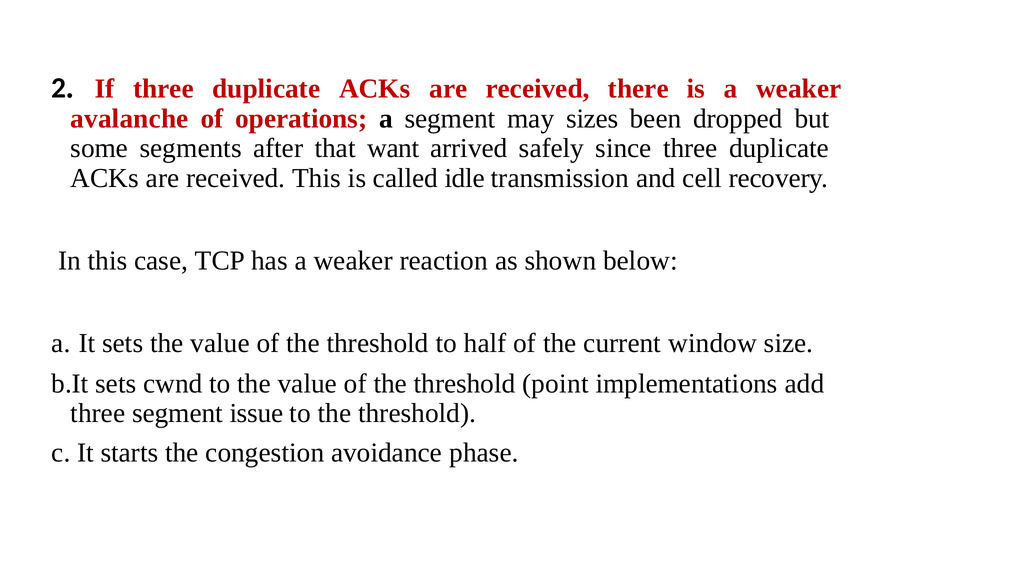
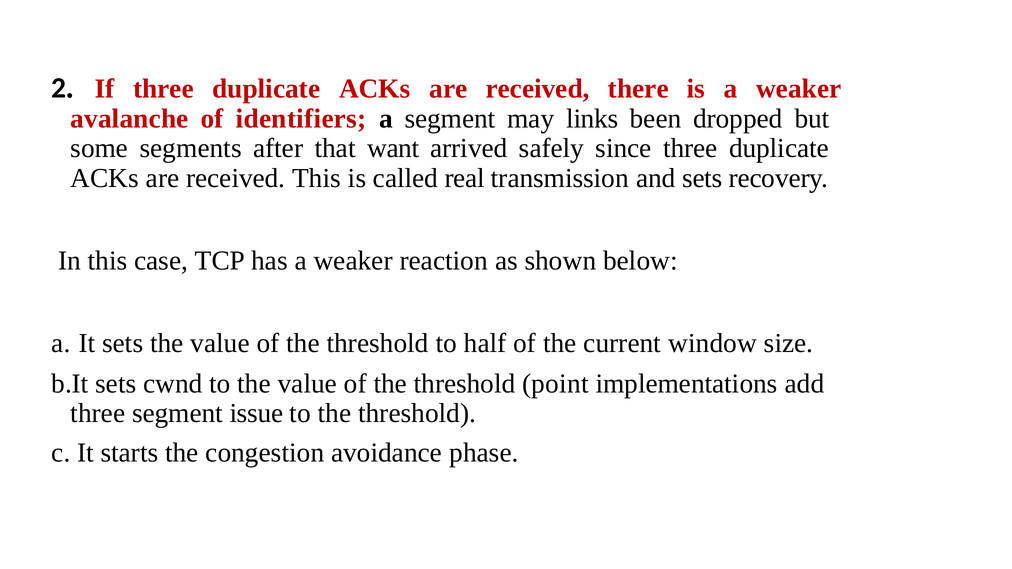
operations: operations -> identifiers
sizes: sizes -> links
idle: idle -> real
and cell: cell -> sets
